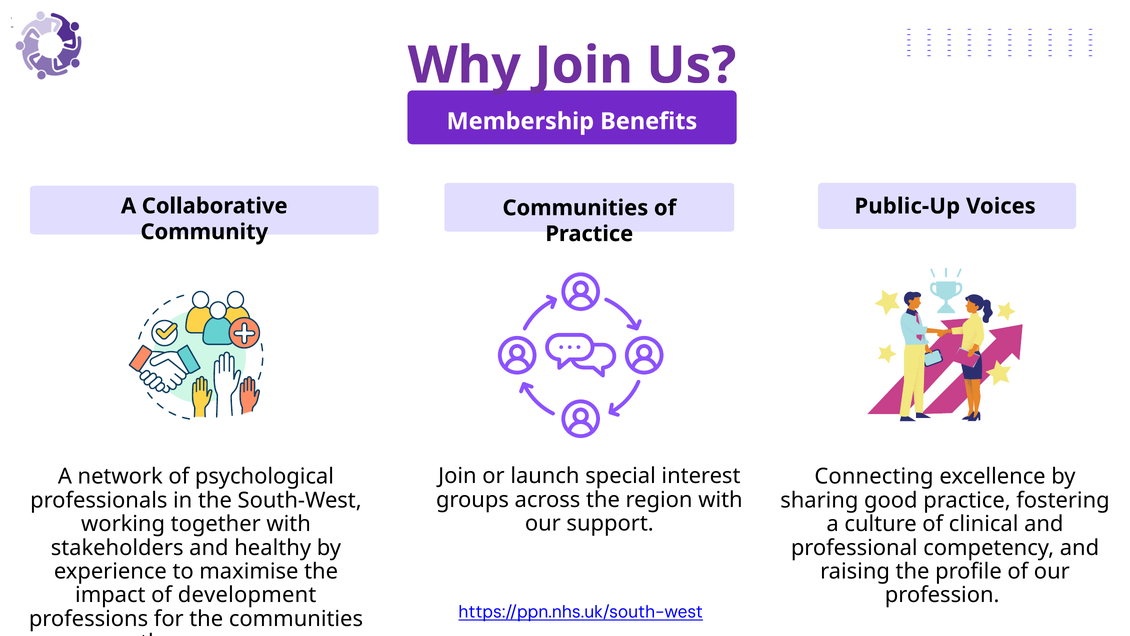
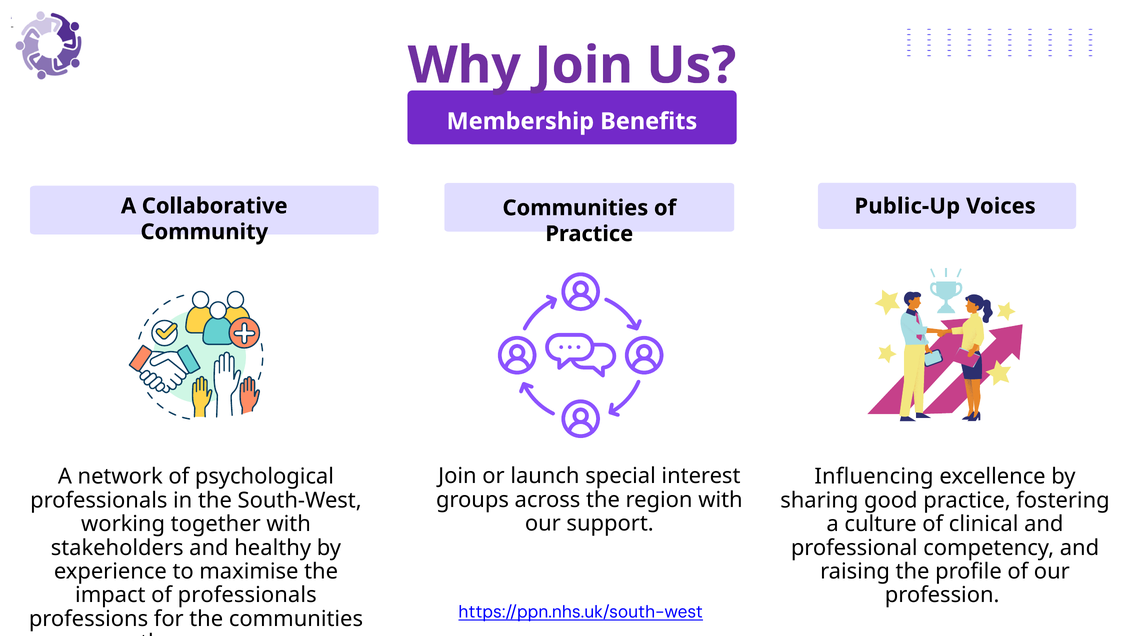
Connecting: Connecting -> Influencing
of development: development -> professionals
